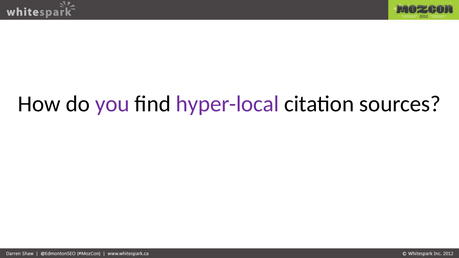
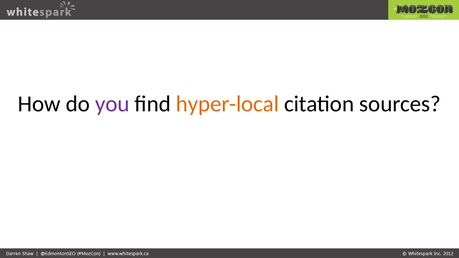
hyper-local colour: purple -> orange
